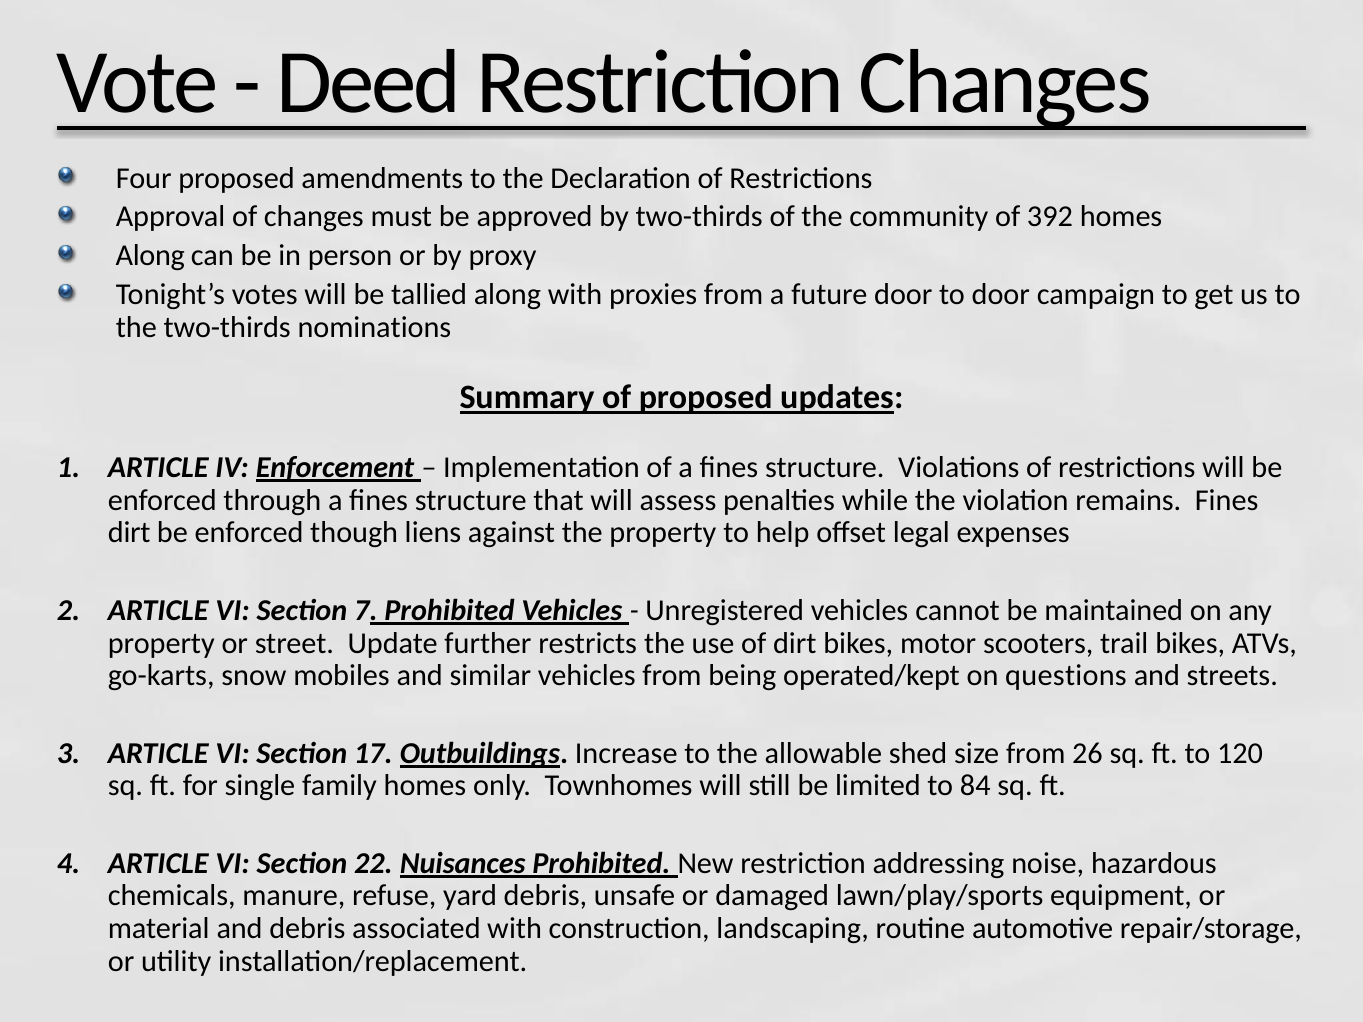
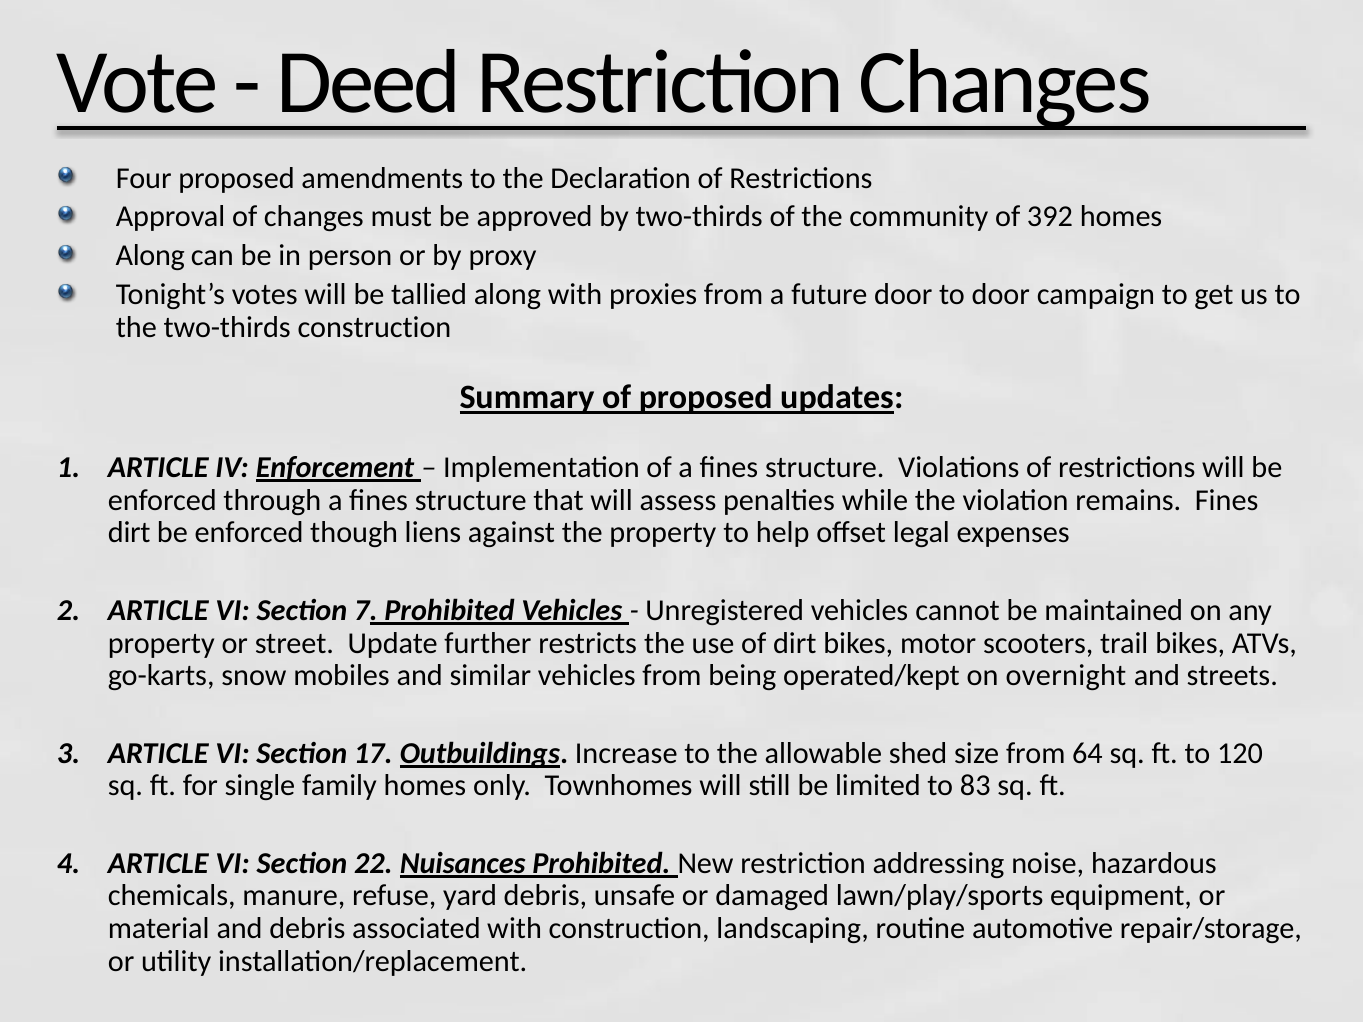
two-thirds nominations: nominations -> construction
questions: questions -> overnight
26: 26 -> 64
84: 84 -> 83
